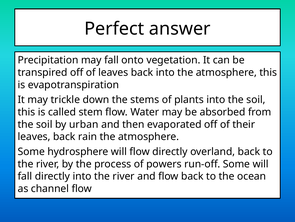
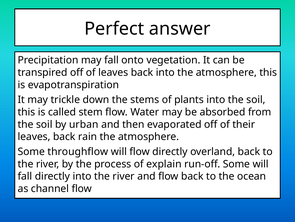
hydrosphere: hydrosphere -> throughflow
powers: powers -> explain
